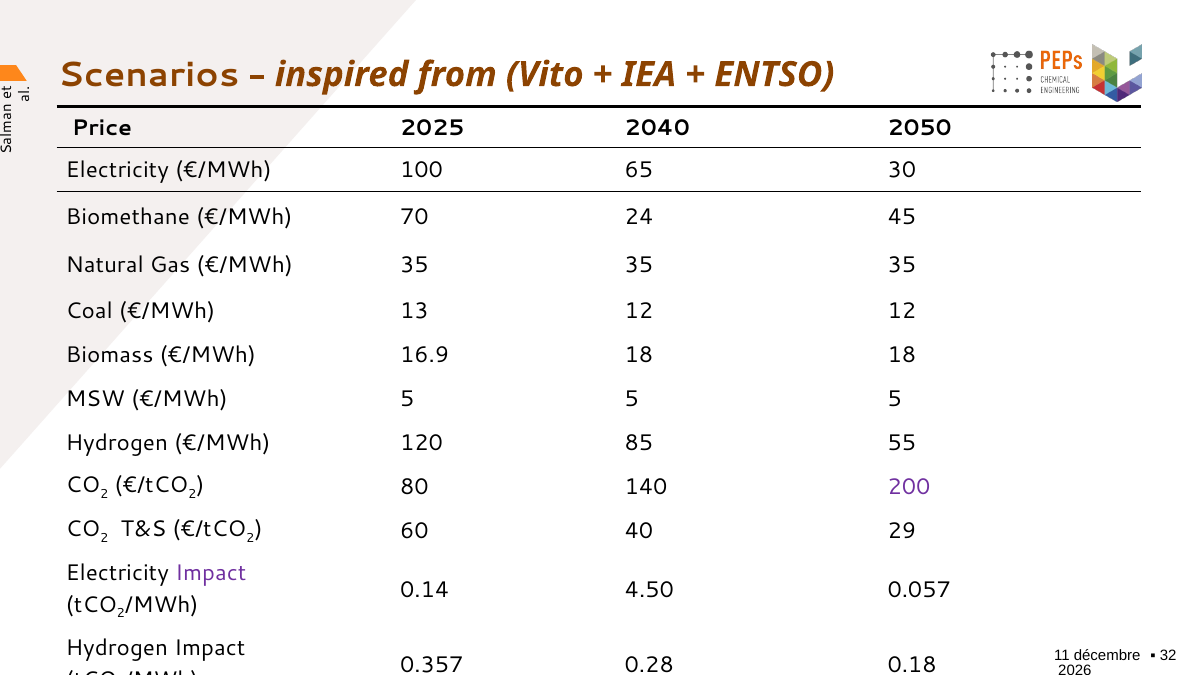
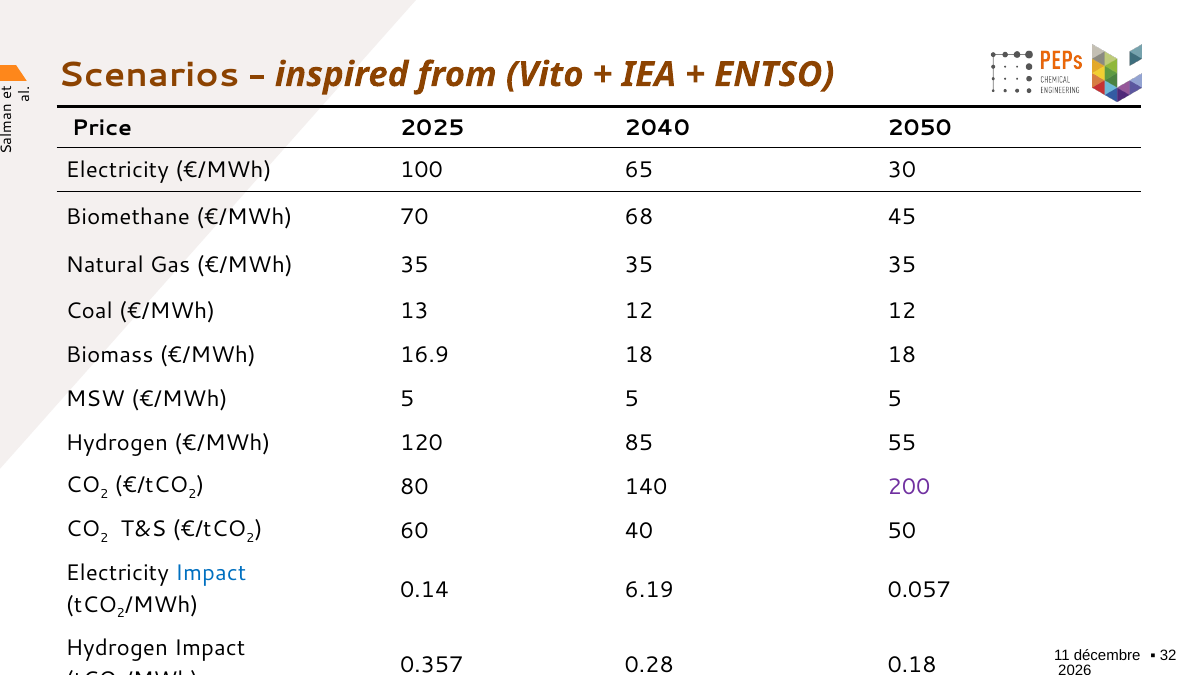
24: 24 -> 68
29: 29 -> 50
Impact at (211, 573) colour: purple -> blue
4.50: 4.50 -> 6.19
